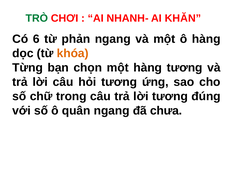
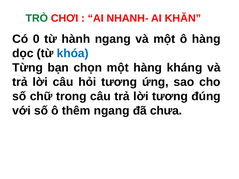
6: 6 -> 0
phản: phản -> hành
khóa colour: orange -> blue
hàng tương: tương -> kháng
quân: quân -> thêm
